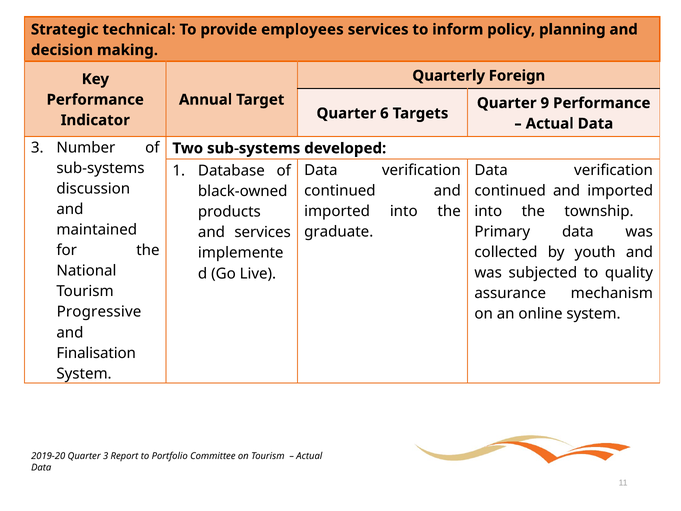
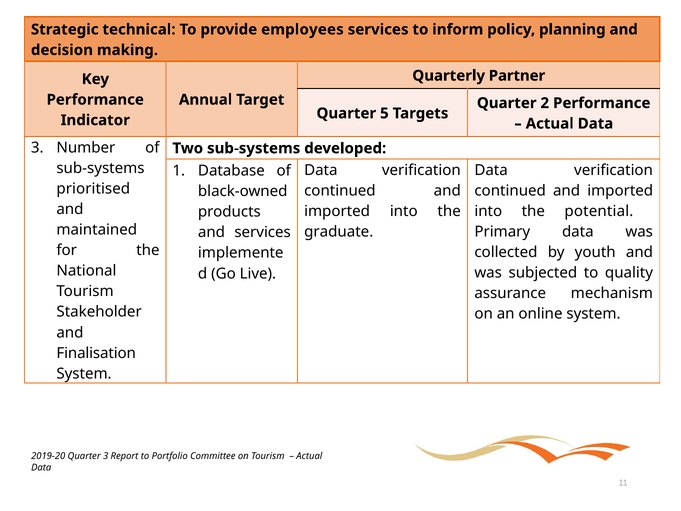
Foreign: Foreign -> Partner
9: 9 -> 2
6: 6 -> 5
discussion: discussion -> prioritised
township: township -> potential
Progressive: Progressive -> Stakeholder
